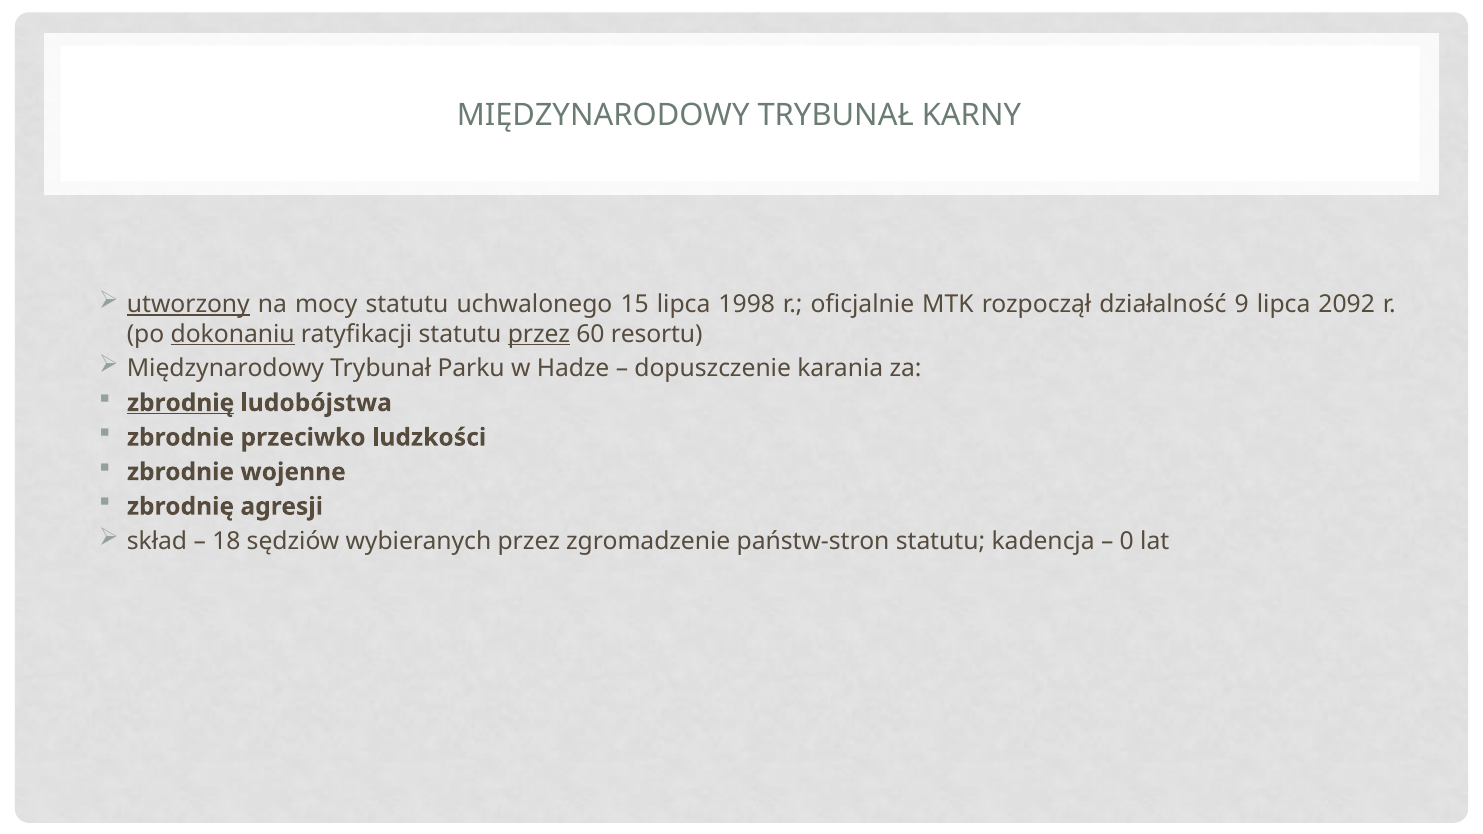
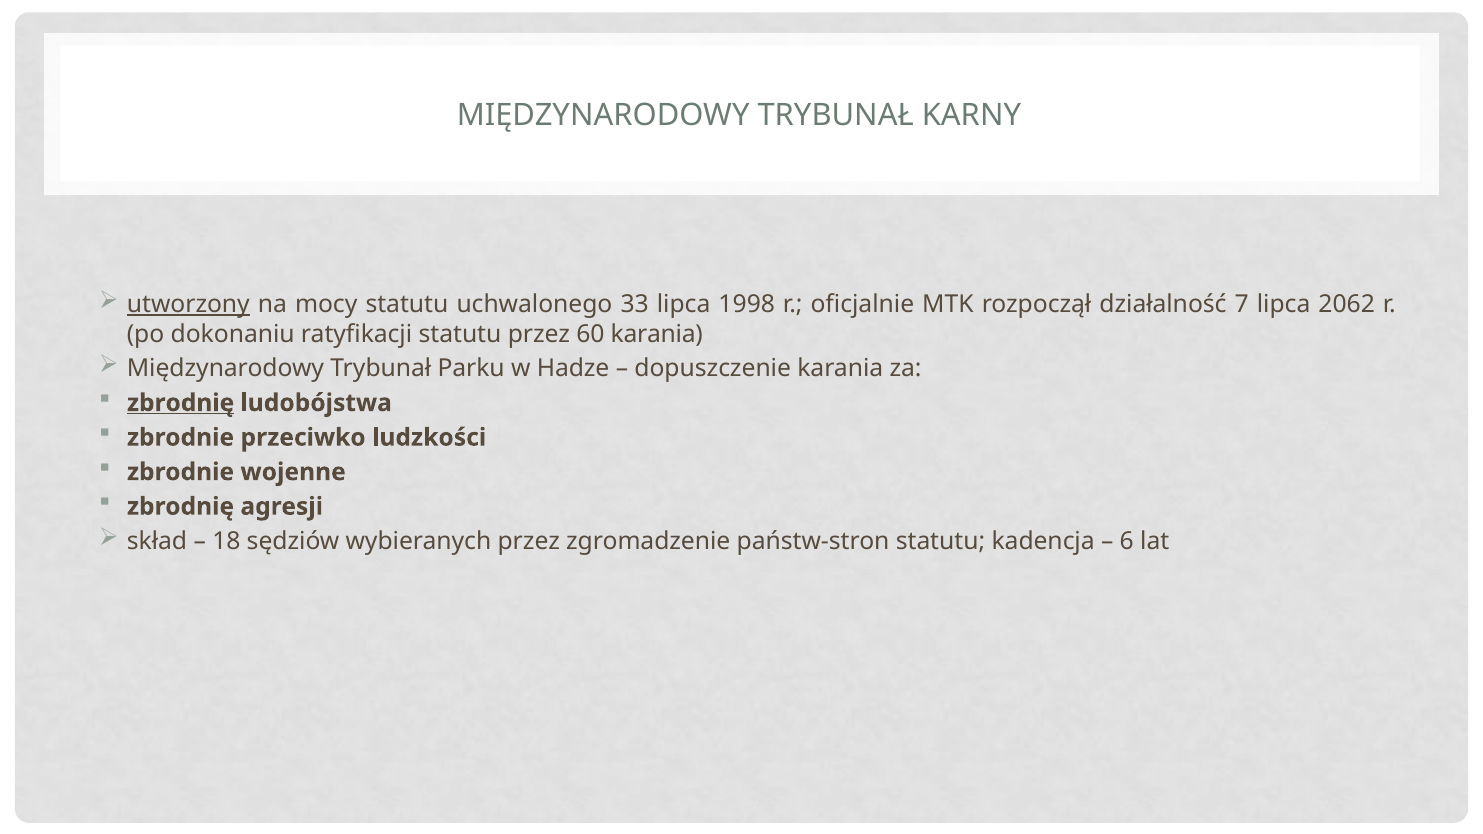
15: 15 -> 33
9: 9 -> 7
2092: 2092 -> 2062
dokonaniu underline: present -> none
przez at (539, 334) underline: present -> none
60 resortu: resortu -> karania
0: 0 -> 6
